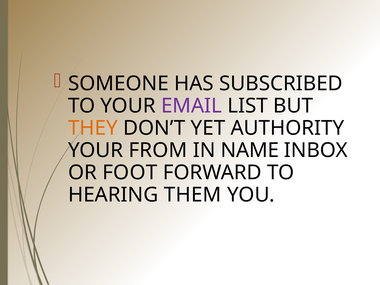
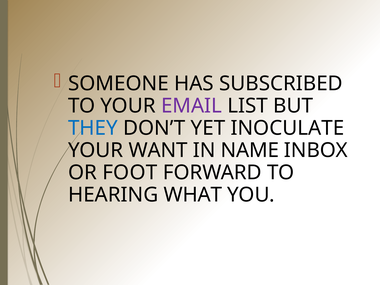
THEY colour: orange -> blue
AUTHORITY: AUTHORITY -> INOCULATE
FROM: FROM -> WANT
THEM: THEM -> WHAT
